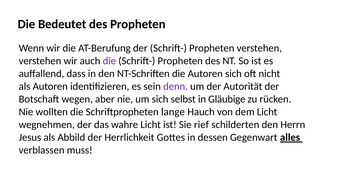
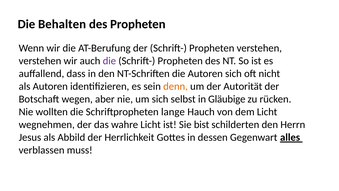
Bedeutet: Bedeutet -> Behalten
denn colour: purple -> orange
rief: rief -> bist
